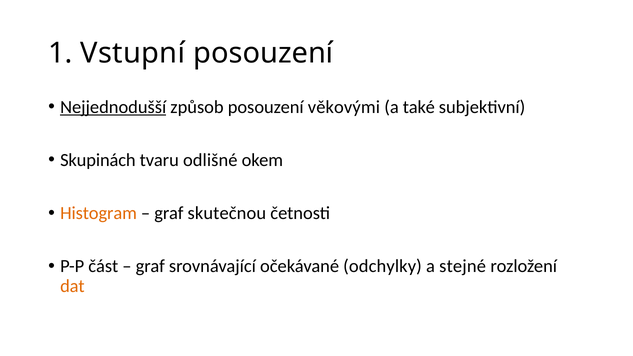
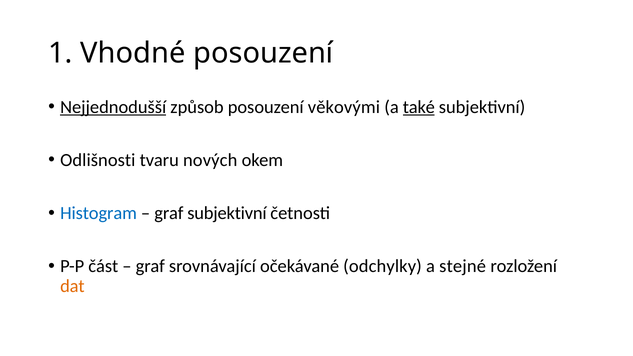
Vstupní: Vstupní -> Vhodné
také underline: none -> present
Skupinách: Skupinách -> Odlišnosti
odlišné: odlišné -> nových
Histogram colour: orange -> blue
graf skutečnou: skutečnou -> subjektivní
